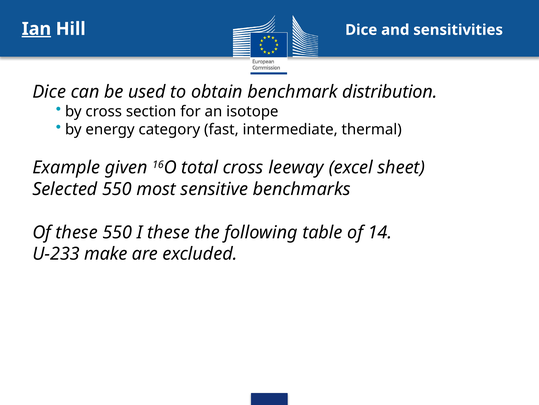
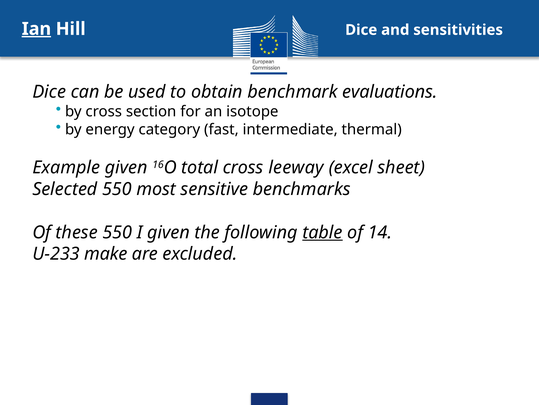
distribution: distribution -> evaluations
I these: these -> given
table underline: none -> present
